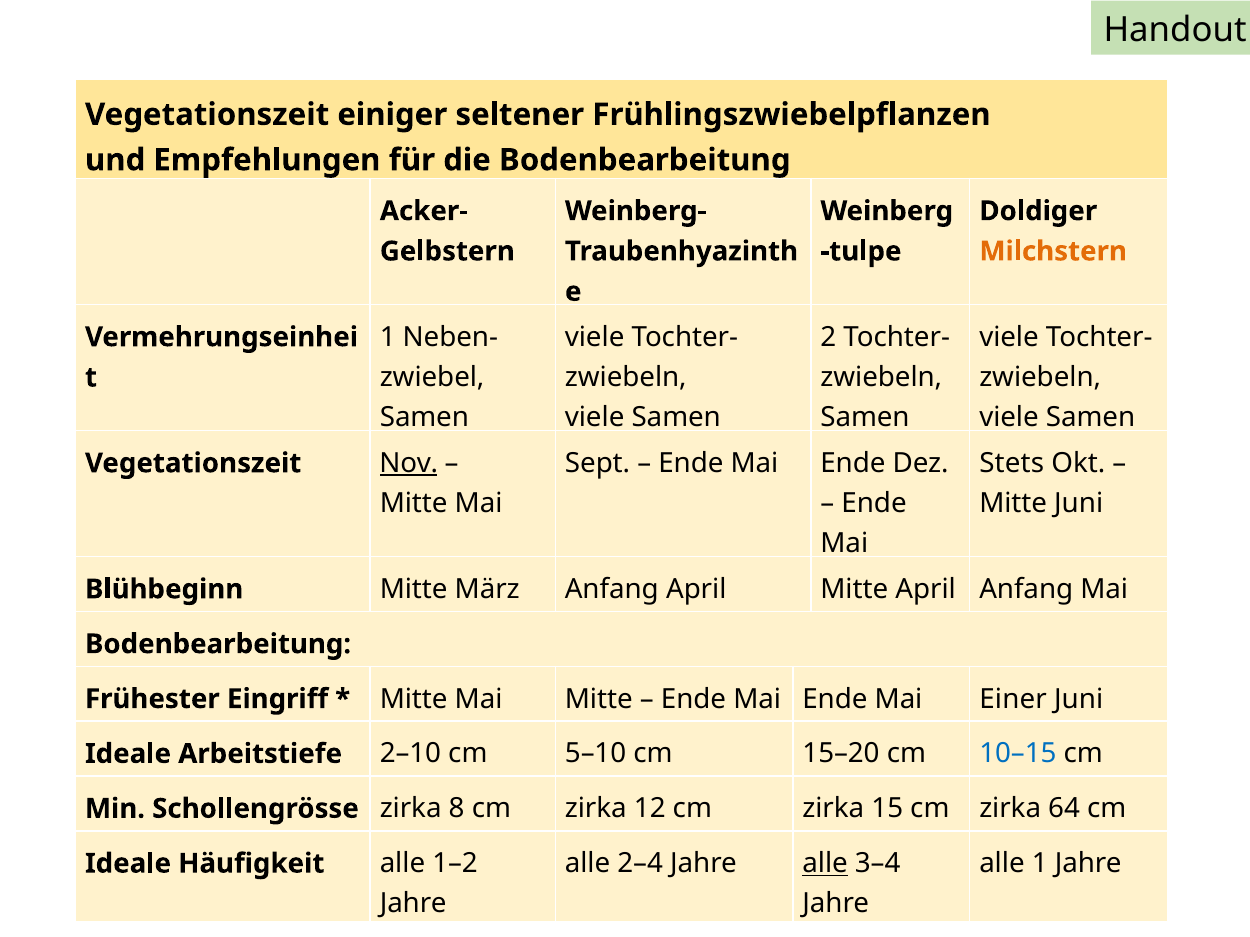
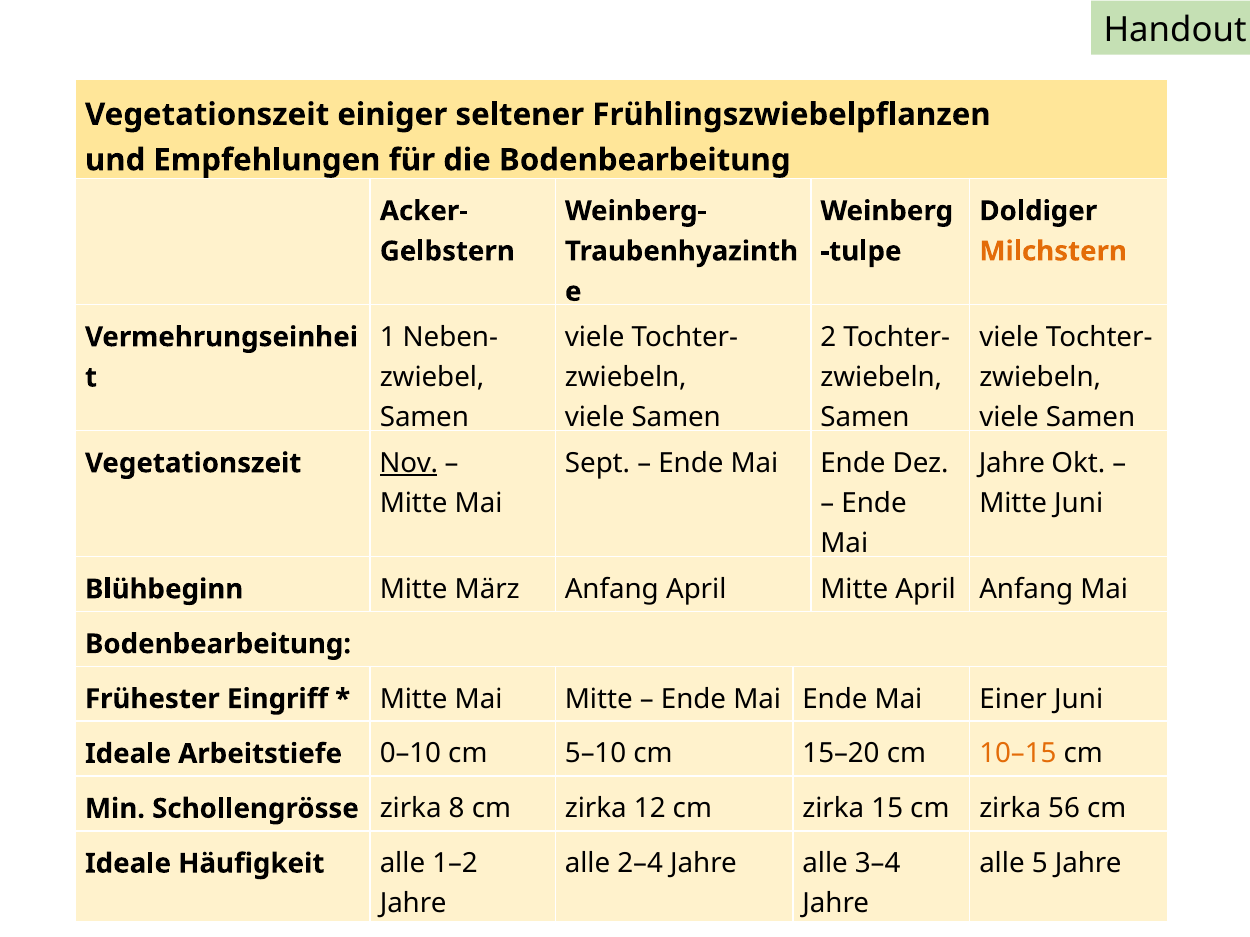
Stets at (1012, 463): Stets -> Jahre
2–10: 2–10 -> 0–10
10–15 colour: blue -> orange
64: 64 -> 56
alle at (825, 864) underline: present -> none
alle 1: 1 -> 5
